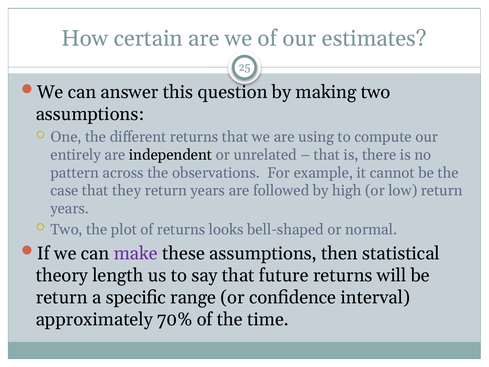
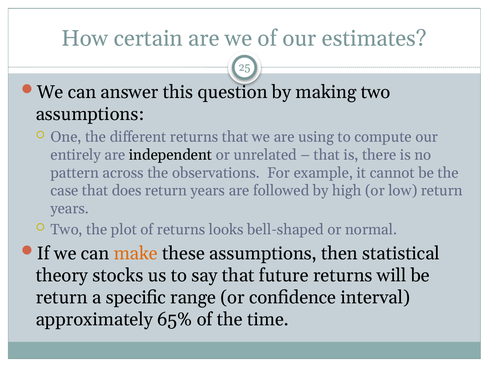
they: they -> does
make colour: purple -> orange
length: length -> stocks
70%: 70% -> 65%
